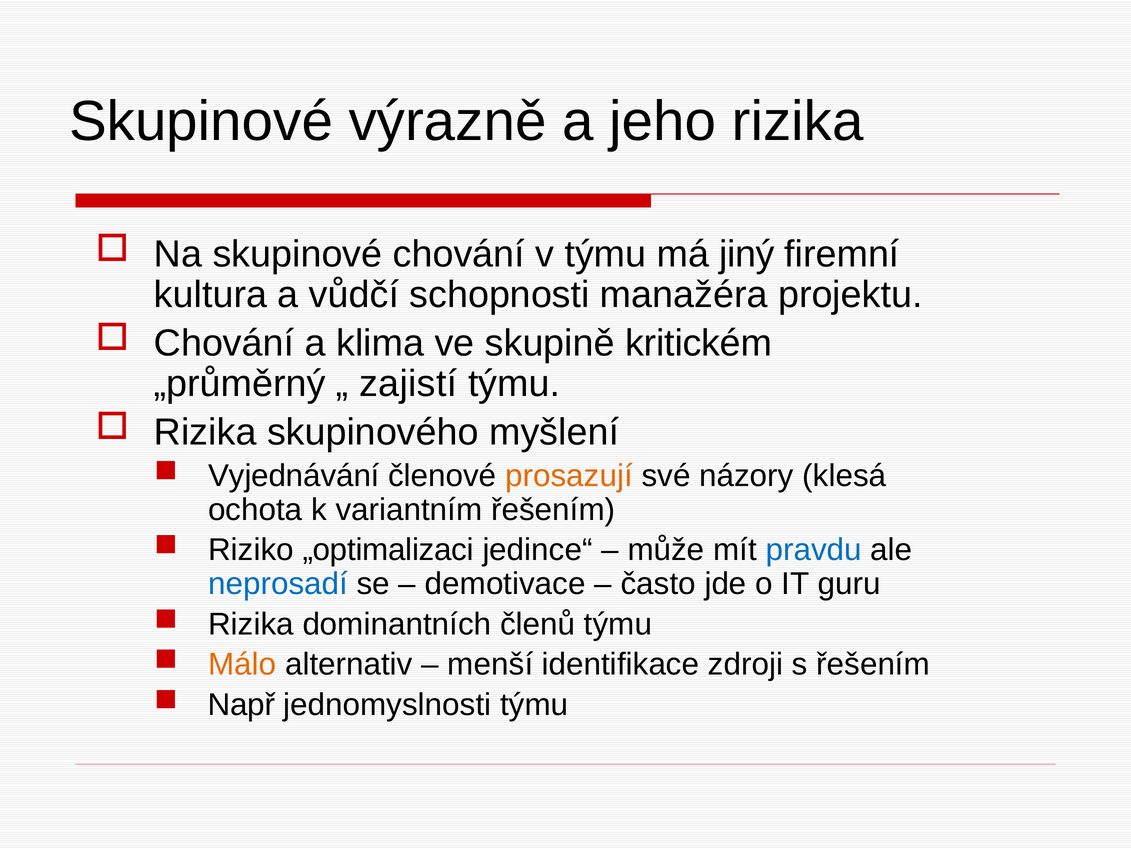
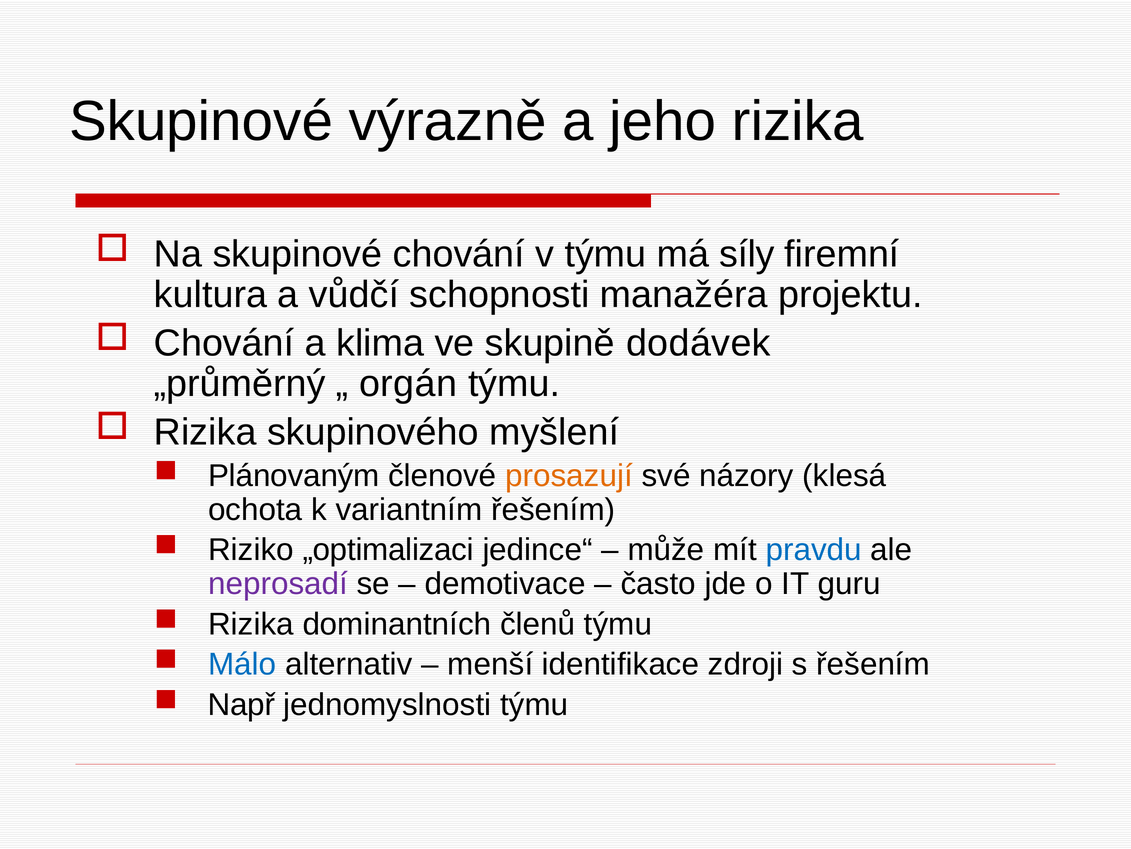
jiný: jiný -> síly
kritickém: kritickém -> dodávek
zajistí: zajistí -> orgán
Vyjednávání: Vyjednávání -> Plánovaným
neprosadí colour: blue -> purple
Málo colour: orange -> blue
